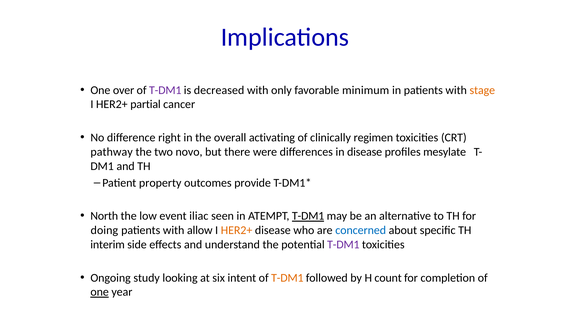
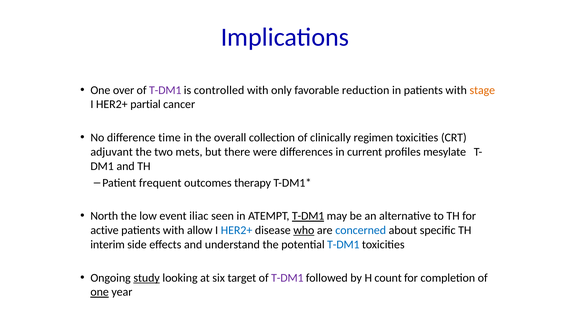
decreased: decreased -> controlled
minimum: minimum -> reduction
right: right -> time
activating: activating -> collection
pathway: pathway -> adjuvant
novo: novo -> mets
in disease: disease -> current
property: property -> frequent
provide: provide -> therapy
doing: doing -> active
HER2+ at (237, 230) colour: orange -> blue
who underline: none -> present
T-DM1 at (343, 245) colour: purple -> blue
study underline: none -> present
intent: intent -> target
T-DM1 at (287, 278) colour: orange -> purple
